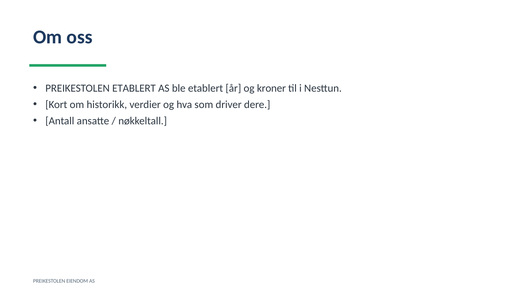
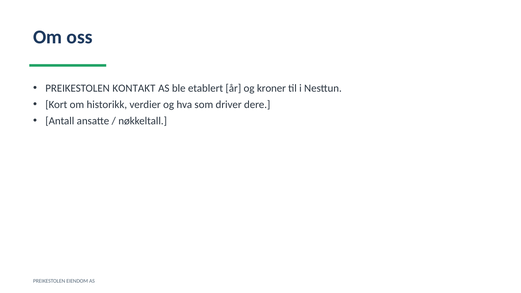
PREIKESTOLEN ETABLERT: ETABLERT -> KONTAKT
